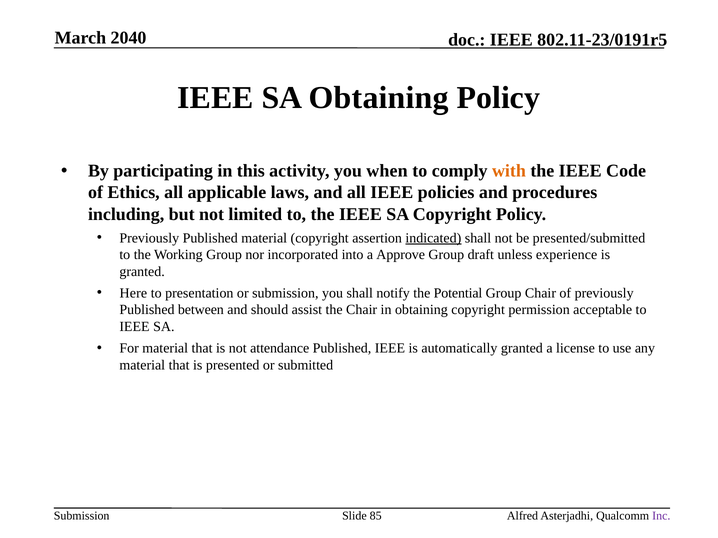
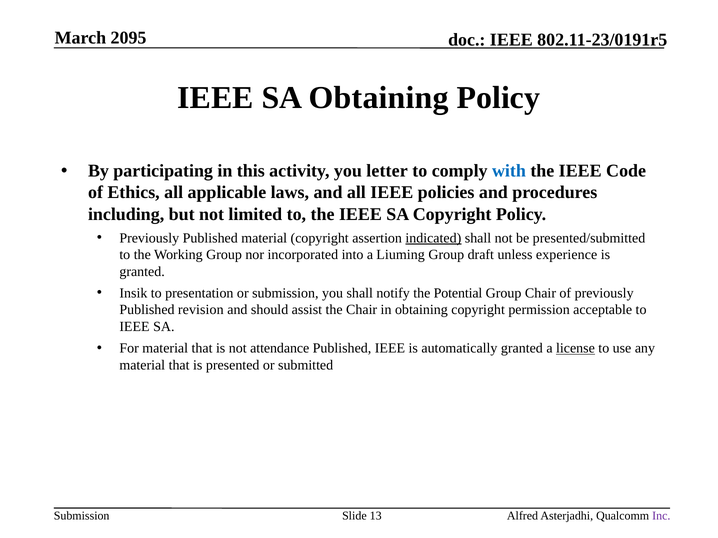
2040: 2040 -> 2095
when: when -> letter
with colour: orange -> blue
Approve: Approve -> Liuming
Here: Here -> Insik
between: between -> revision
license underline: none -> present
85: 85 -> 13
